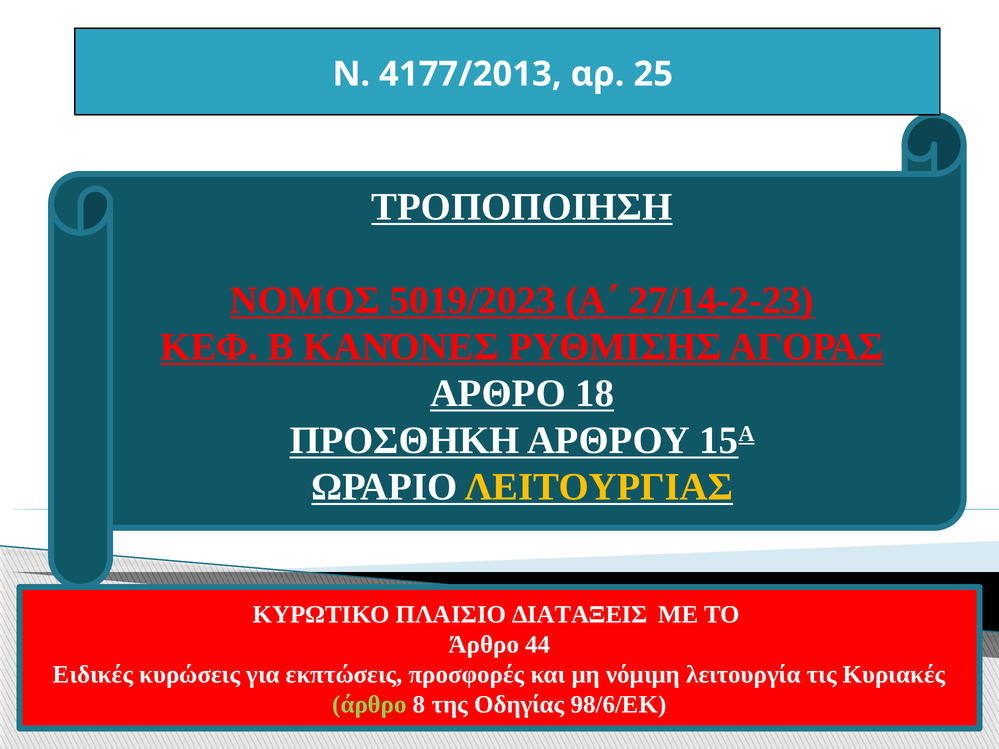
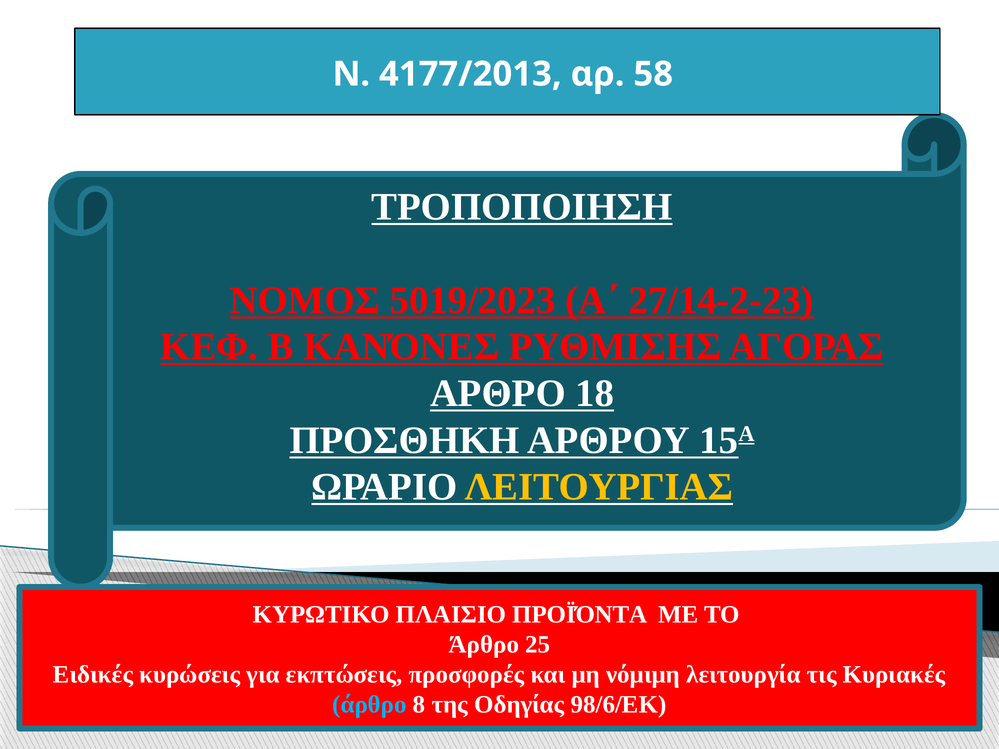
25: 25 -> 58
ΔΙΑΤΑΞΕΙΣ: ΔΙΑΤΑΞΕΙΣ -> ΠΡΟΪΌΝΤΑ
44: 44 -> 25
άρθρο at (370, 705) colour: light green -> light blue
